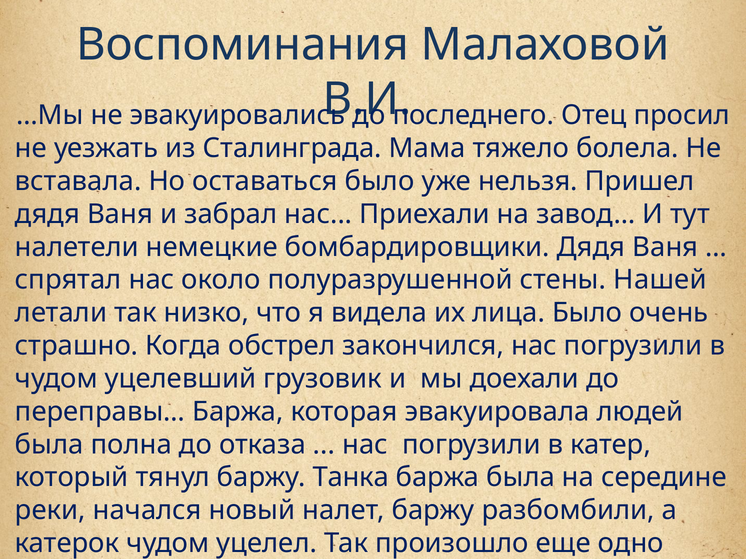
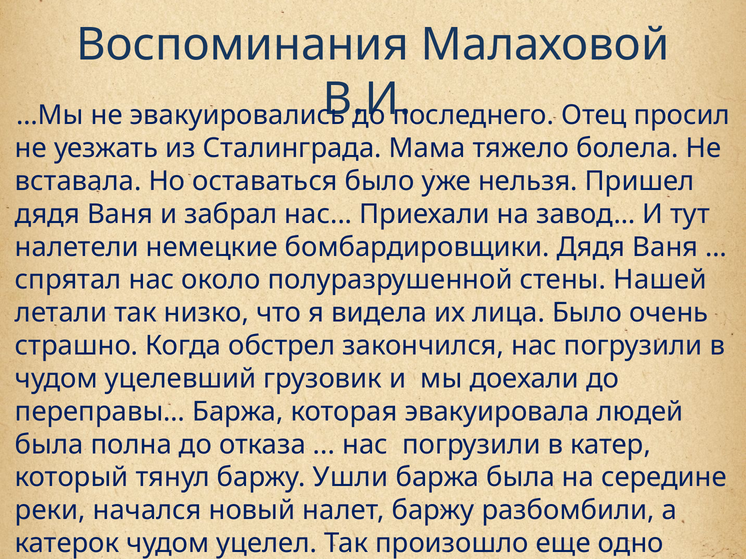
Танка: Танка -> Ушли
